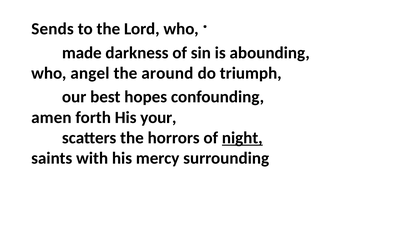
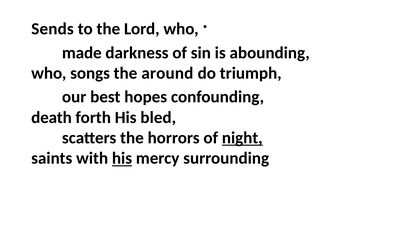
angel: angel -> songs
amen: amen -> death
your: your -> bled
his at (122, 159) underline: none -> present
